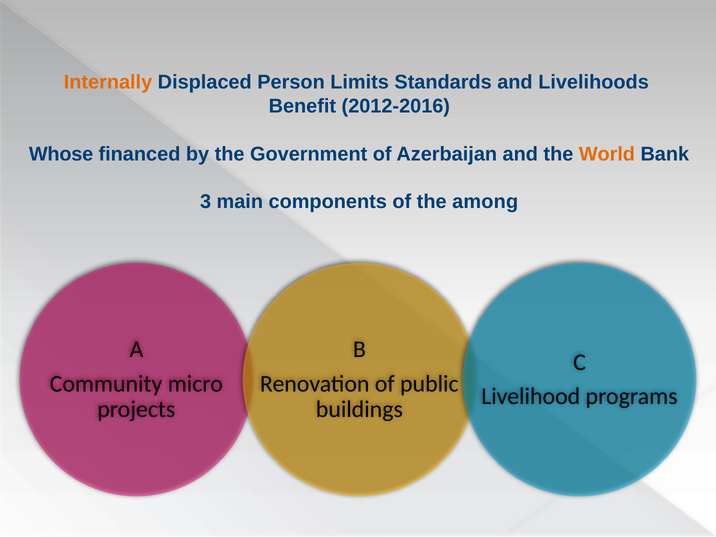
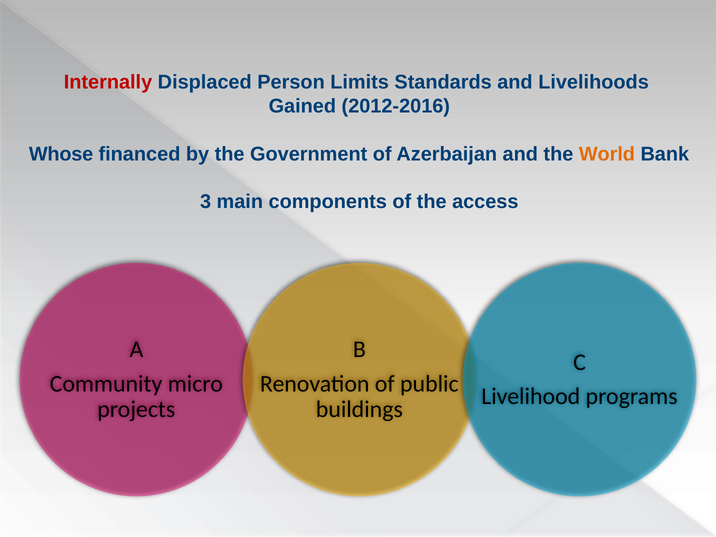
Internally colour: orange -> red
Benefit: Benefit -> Gained
among: among -> access
